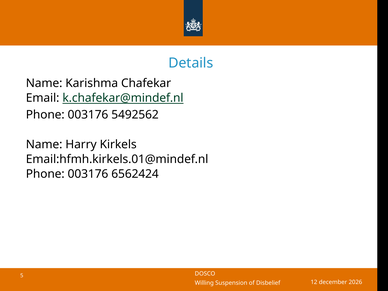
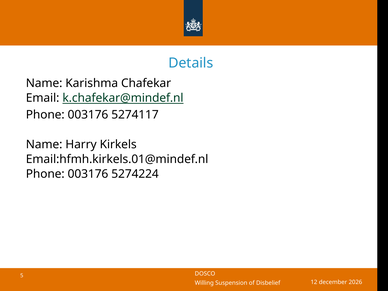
5492562: 5492562 -> 5274117
6562424: 6562424 -> 5274224
